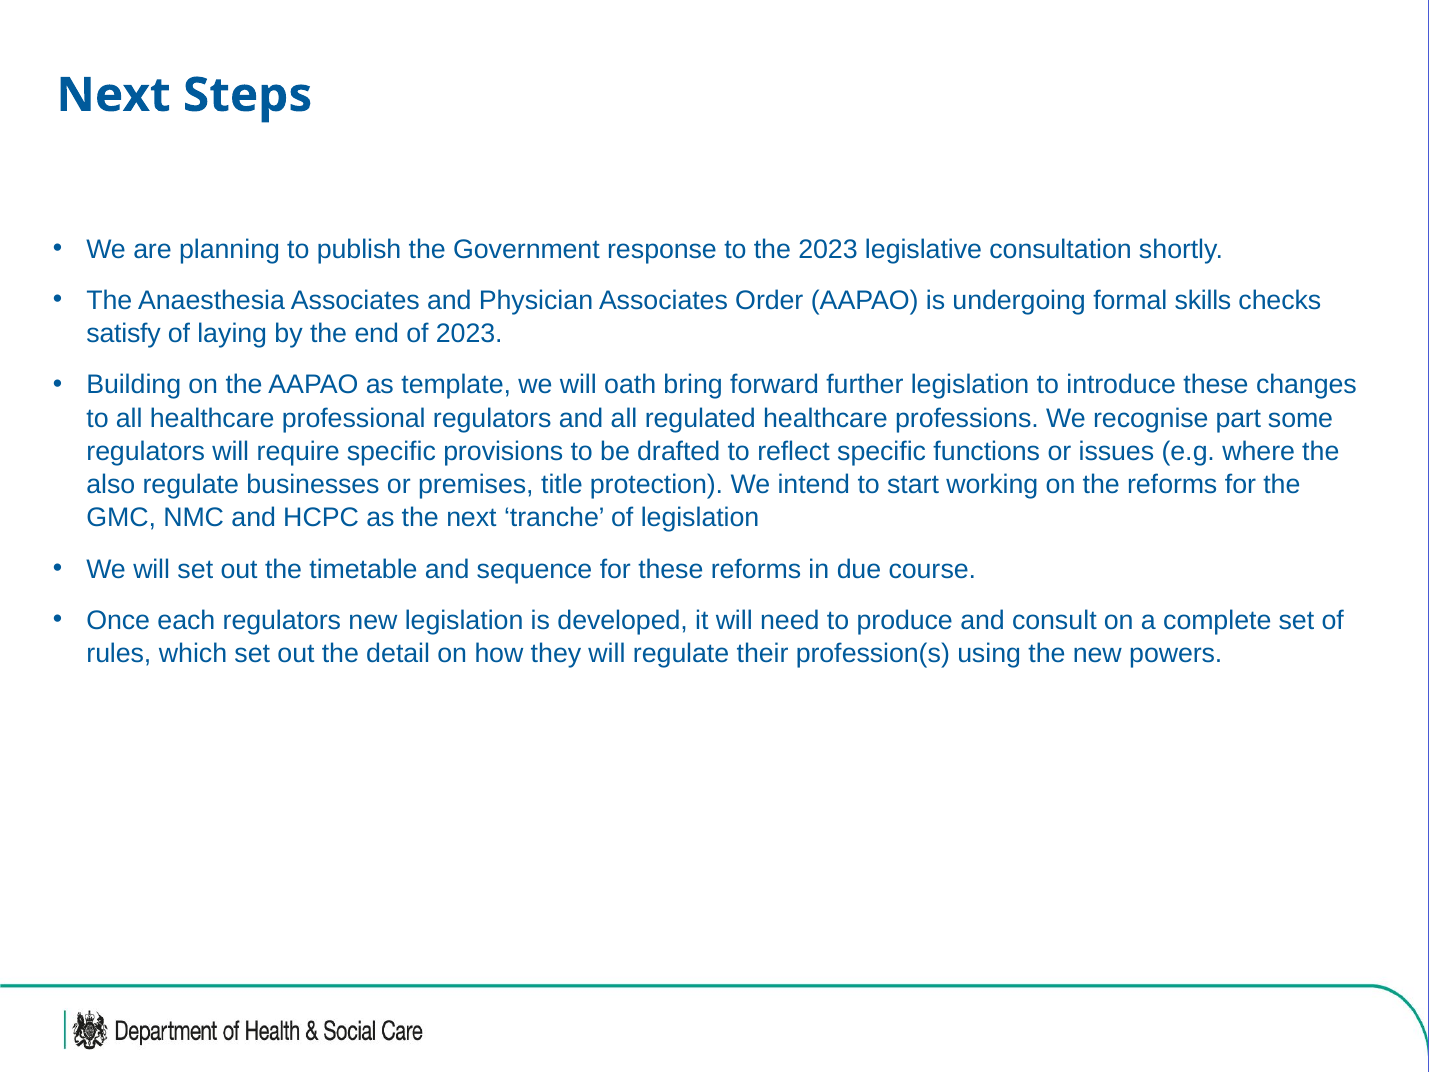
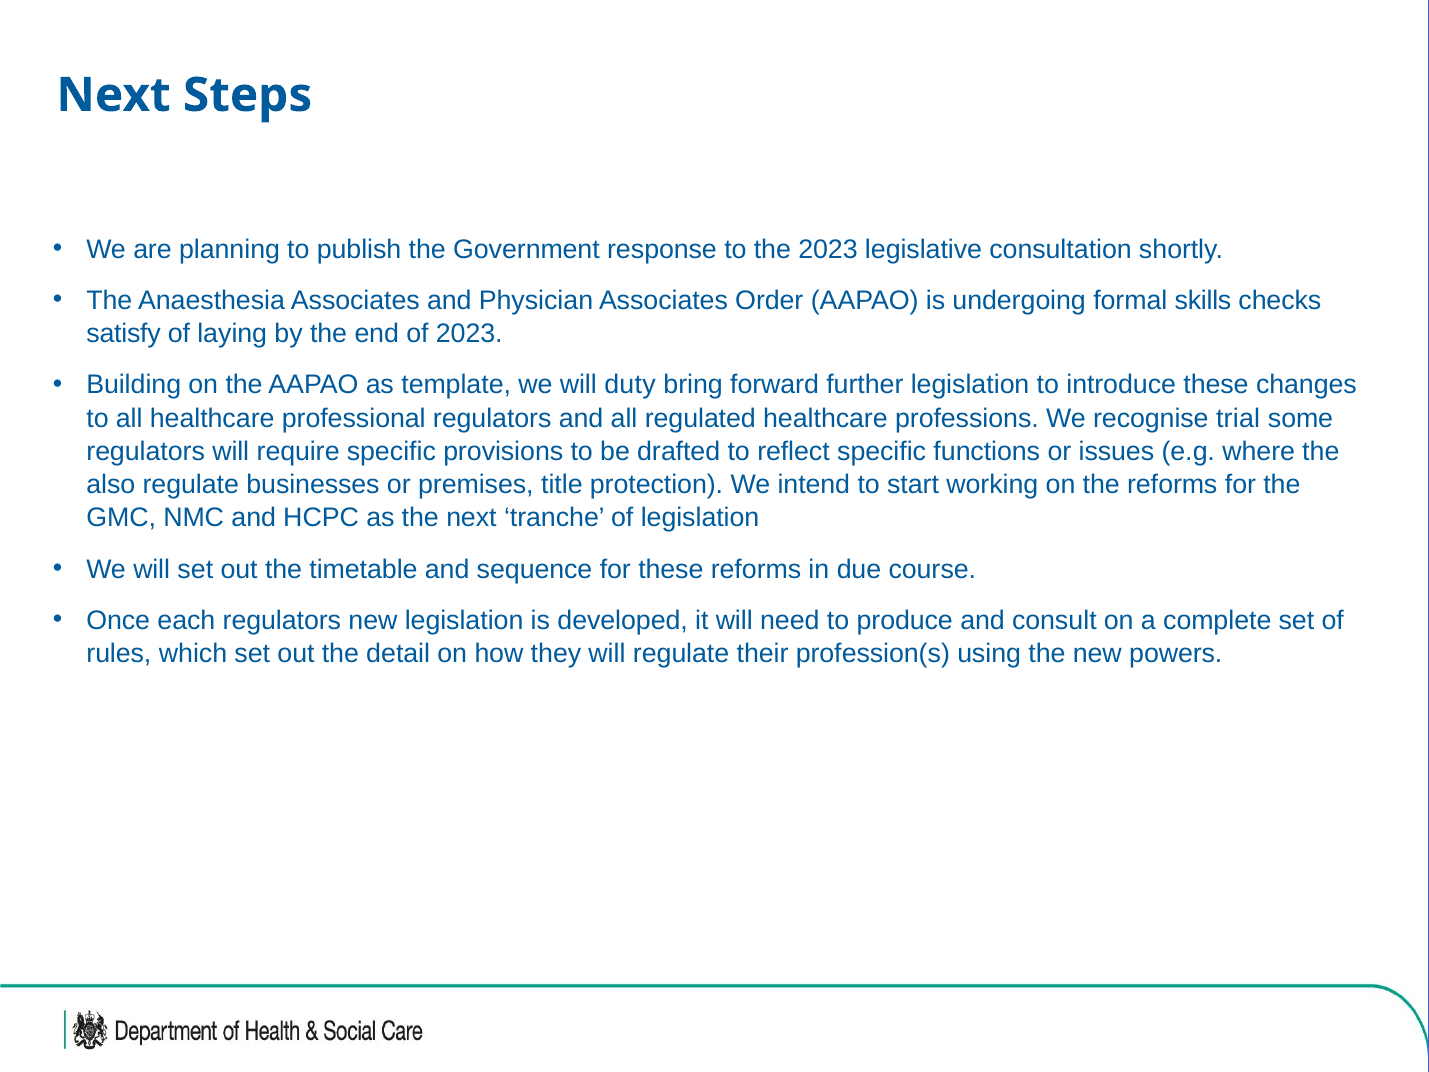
oath: oath -> duty
part: part -> trial
